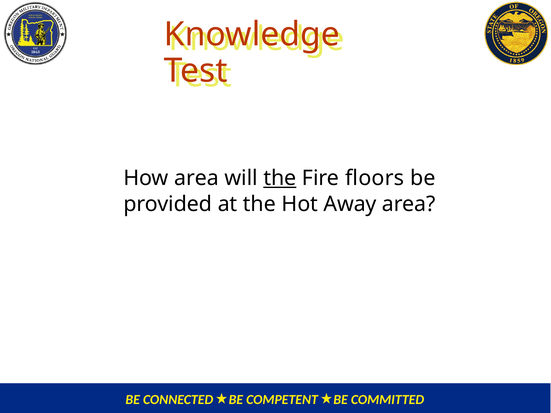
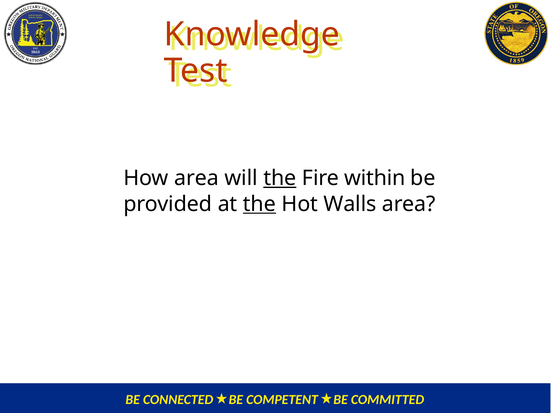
floors: floors -> within
the at (259, 204) underline: none -> present
Away: Away -> Walls
